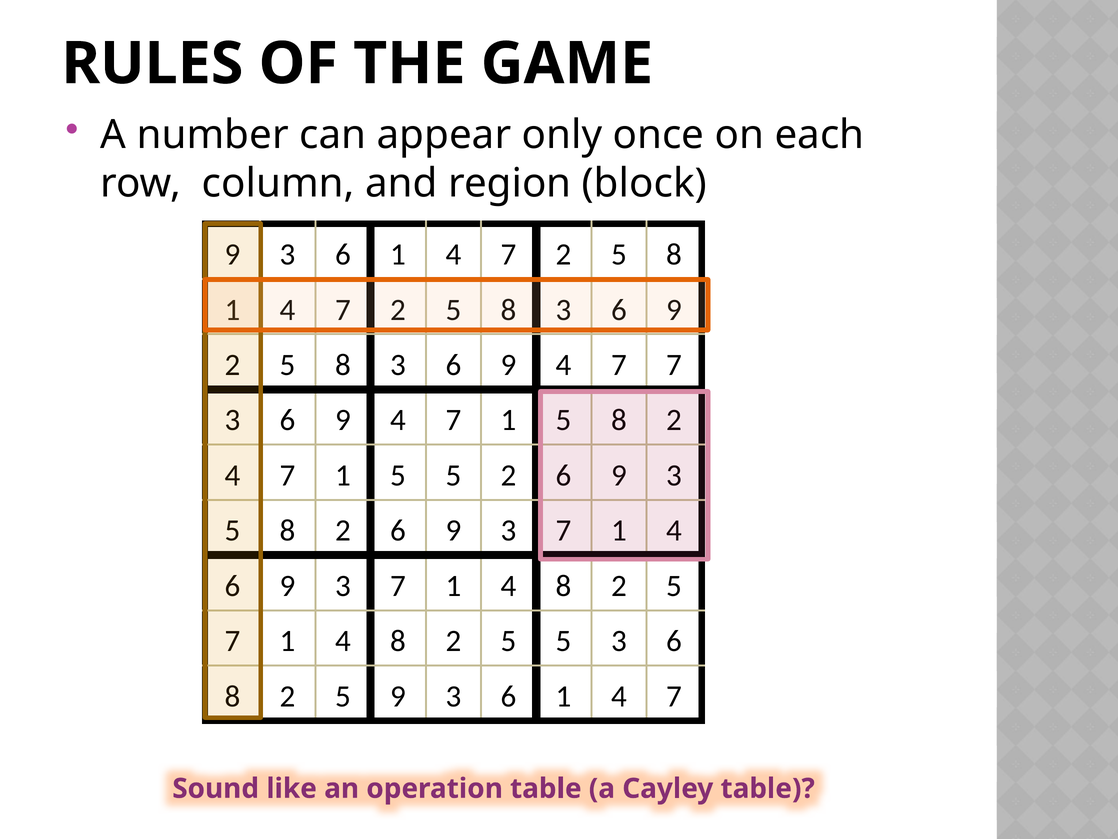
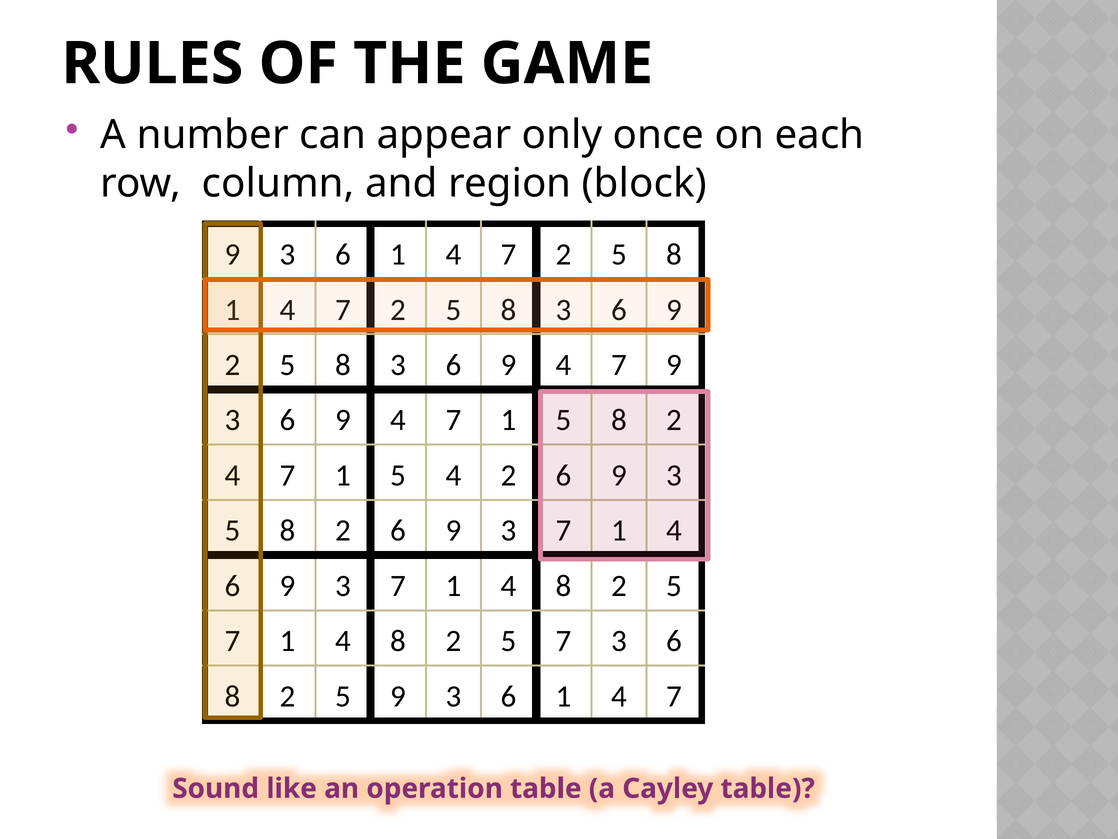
7 7: 7 -> 9
1 5 5: 5 -> 4
5 at (564, 641): 5 -> 7
